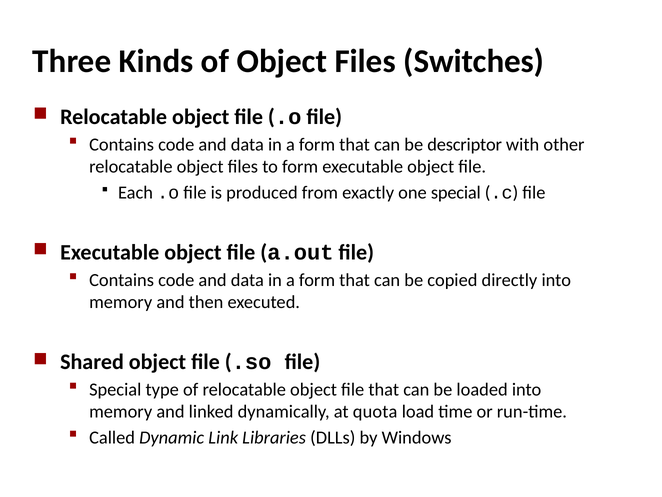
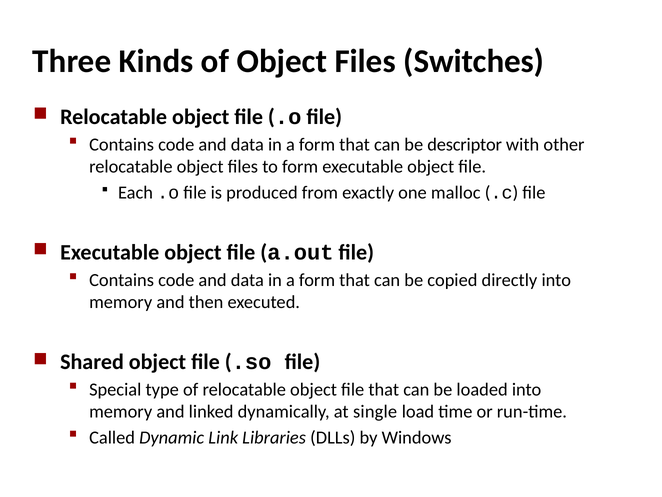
one special: special -> malloc
quota: quota -> single
